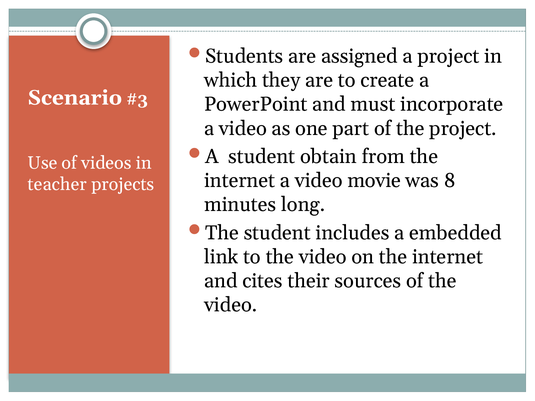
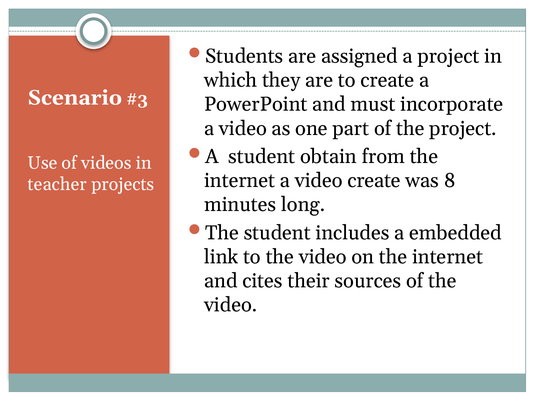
video movie: movie -> create
